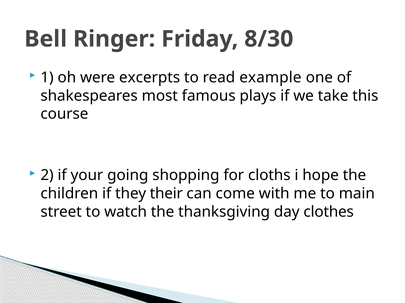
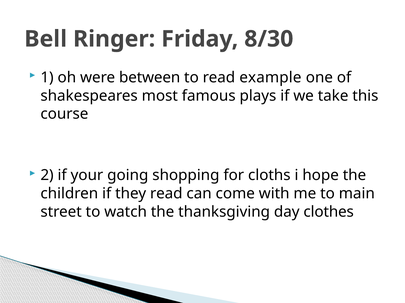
excerpts: excerpts -> between
they their: their -> read
